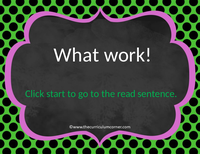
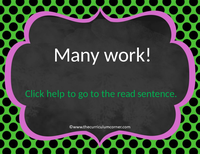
What: What -> Many
start: start -> help
